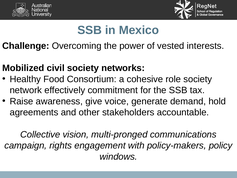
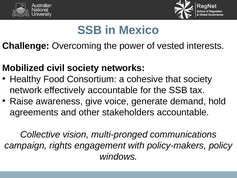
role: role -> that
effectively commitment: commitment -> accountable
